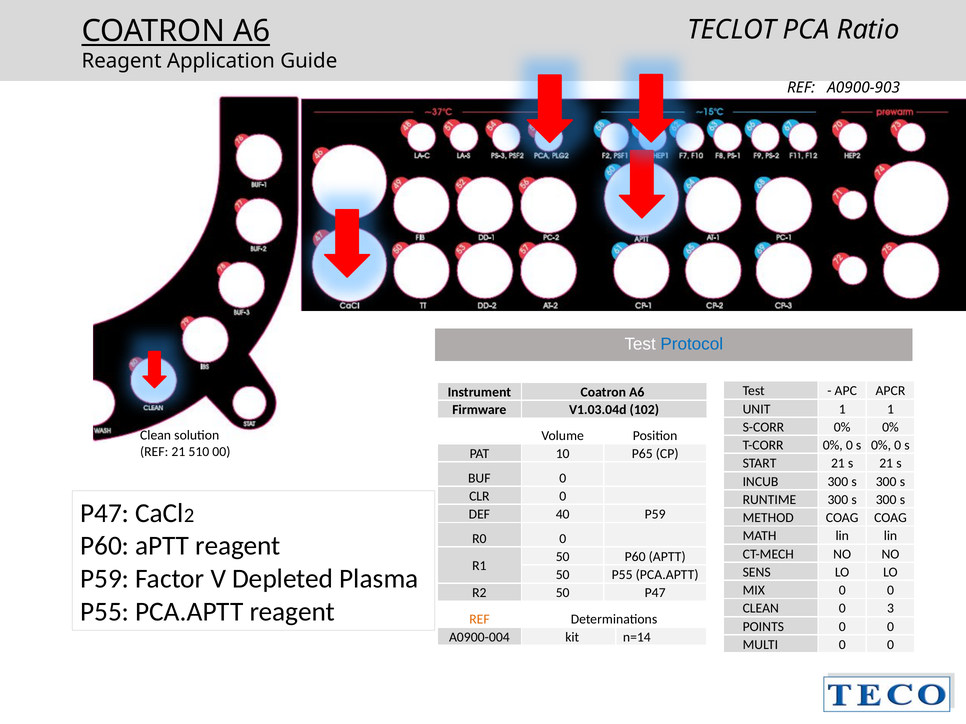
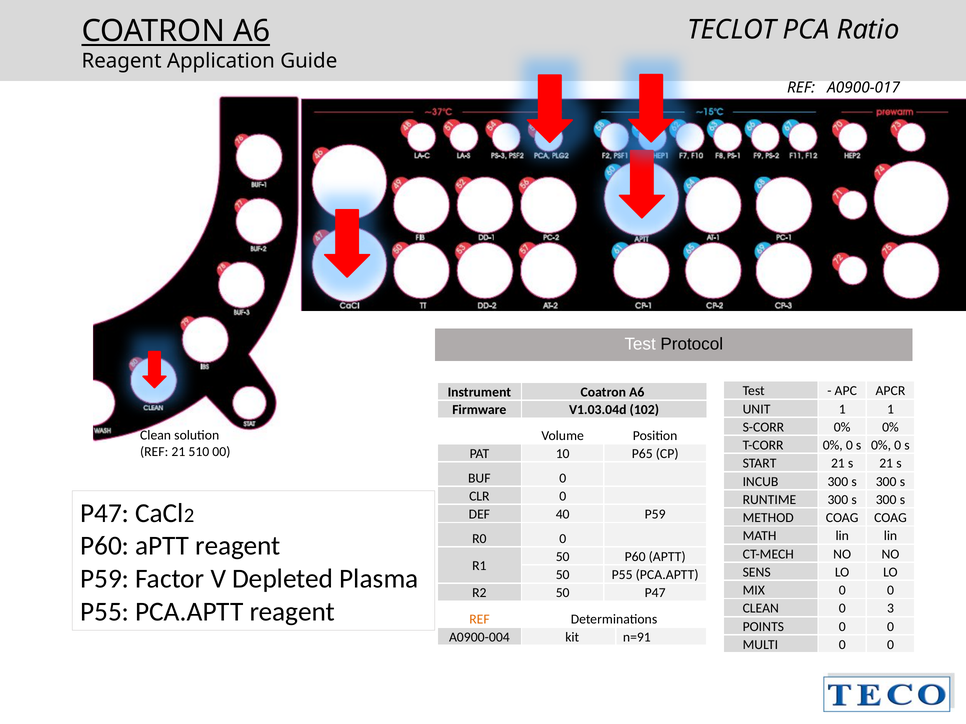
A0900-903: A0900-903 -> A0900-017
Protocol colour: blue -> black
n=14: n=14 -> n=91
